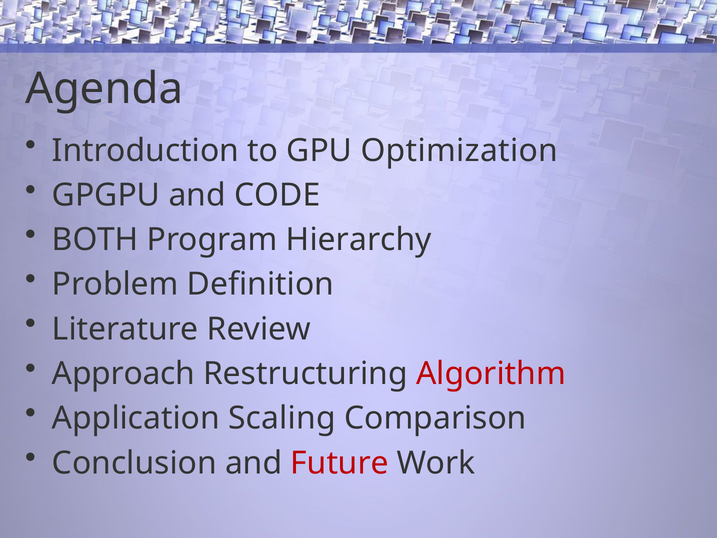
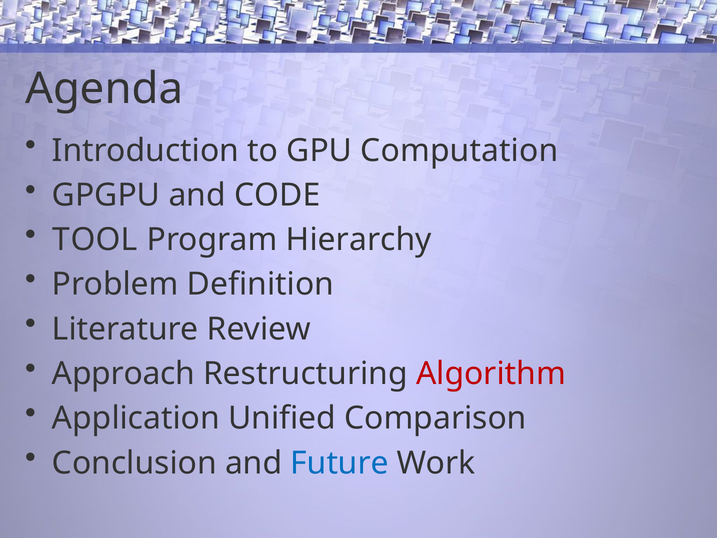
Optimization: Optimization -> Computation
BOTH: BOTH -> TOOL
Scaling: Scaling -> Unified
Future colour: red -> blue
